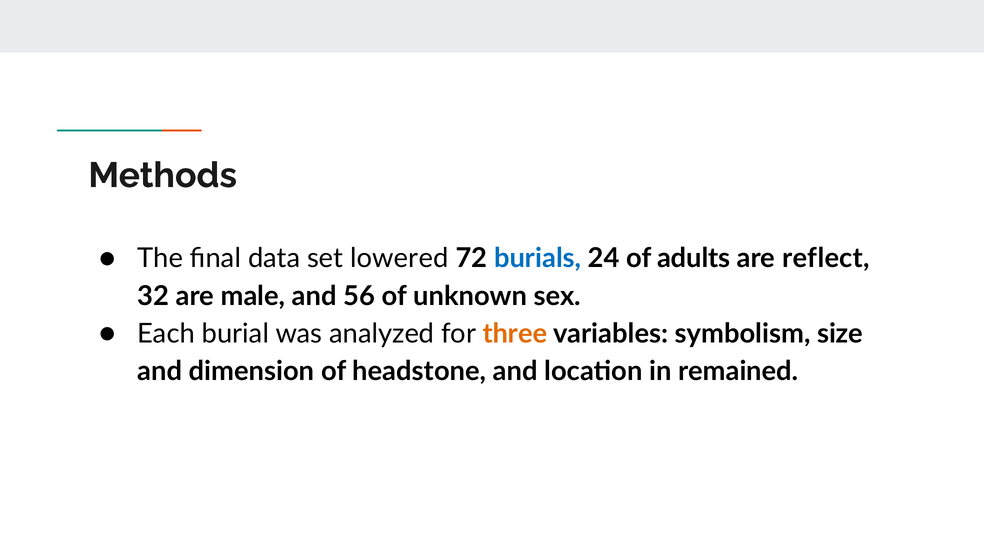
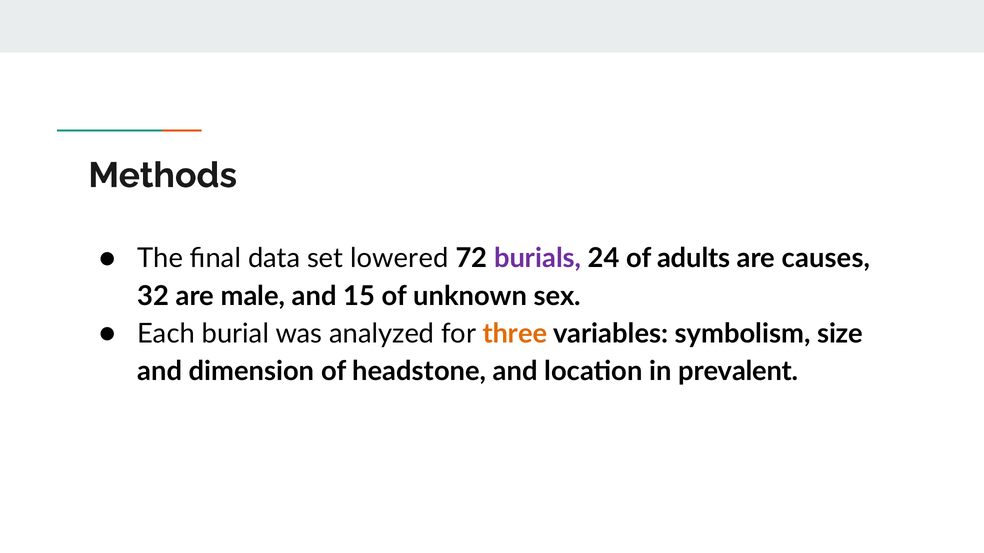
burials colour: blue -> purple
reflect: reflect -> causes
56: 56 -> 15
remained: remained -> prevalent
